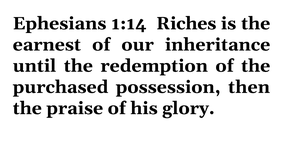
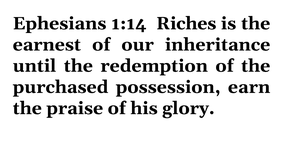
then: then -> earn
